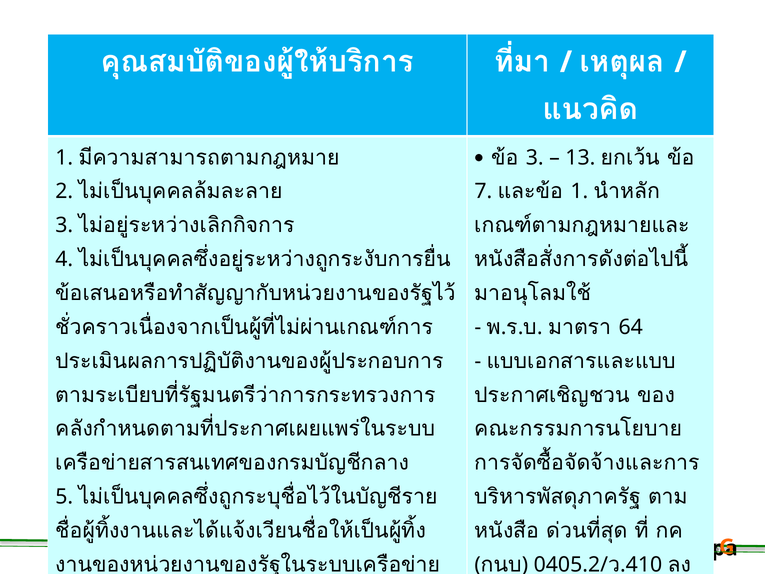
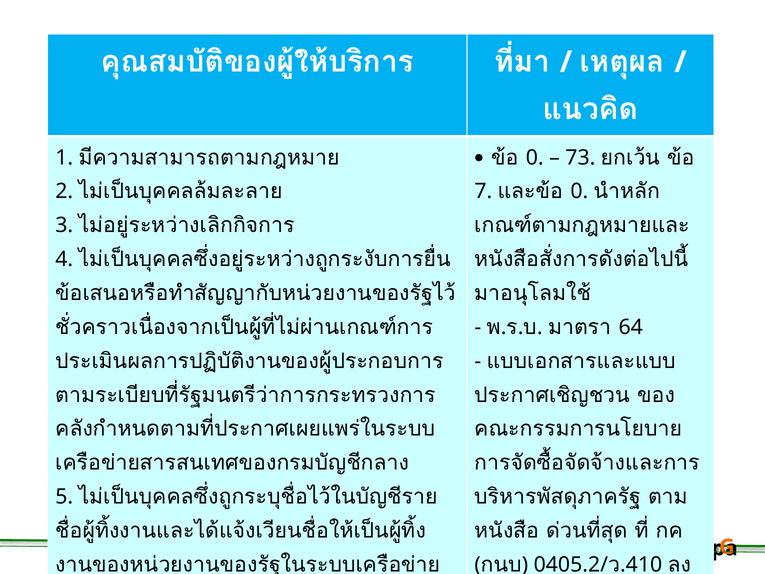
3 at (535, 157): 3 -> 0
13: 13 -> 73
1 at (579, 191): 1 -> 0
